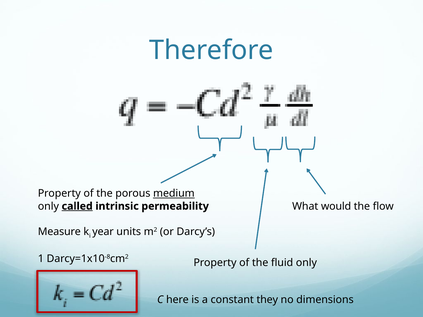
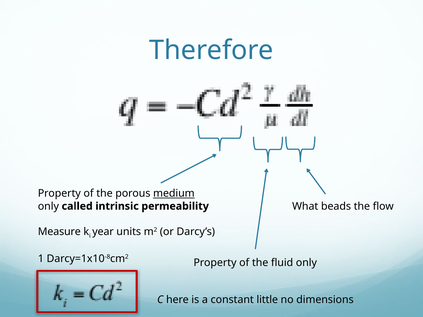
called underline: present -> none
would: would -> beads
they: they -> little
